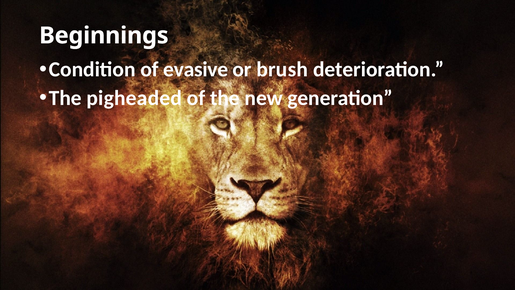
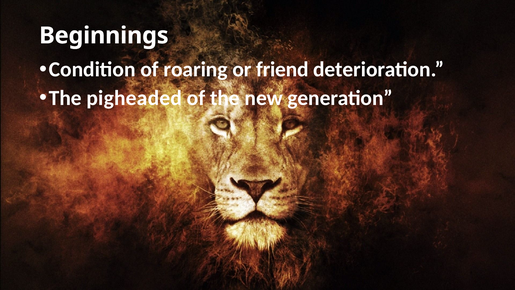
evasive: evasive -> roaring
brush: brush -> friend
